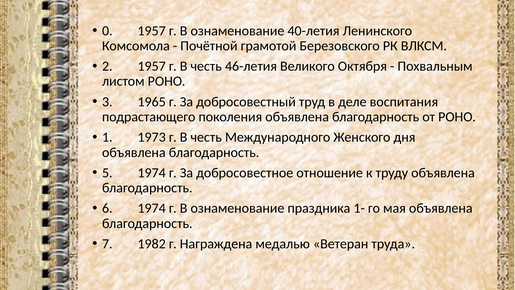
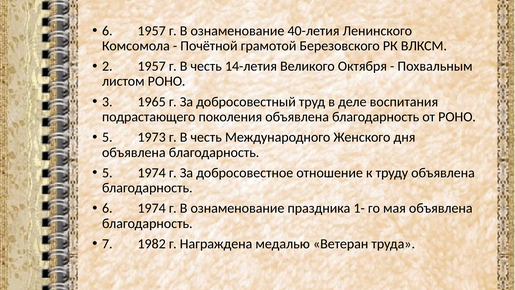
0 at (107, 31): 0 -> 6
46-летия: 46-летия -> 14-летия
1 at (107, 137): 1 -> 5
